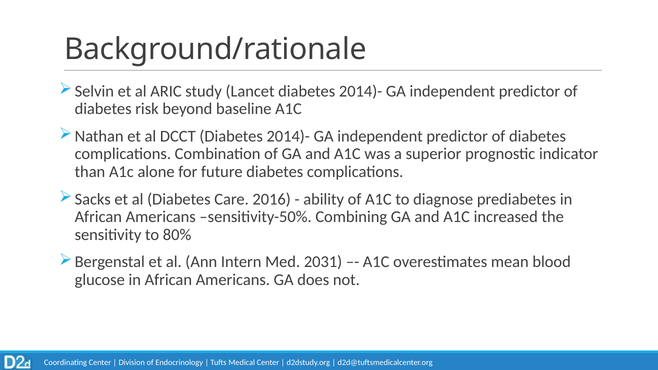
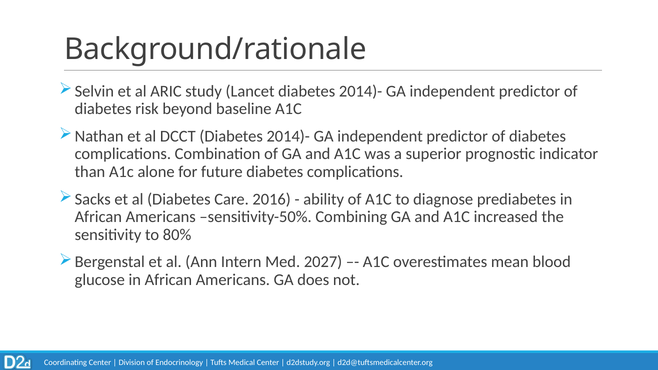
2031: 2031 -> 2027
